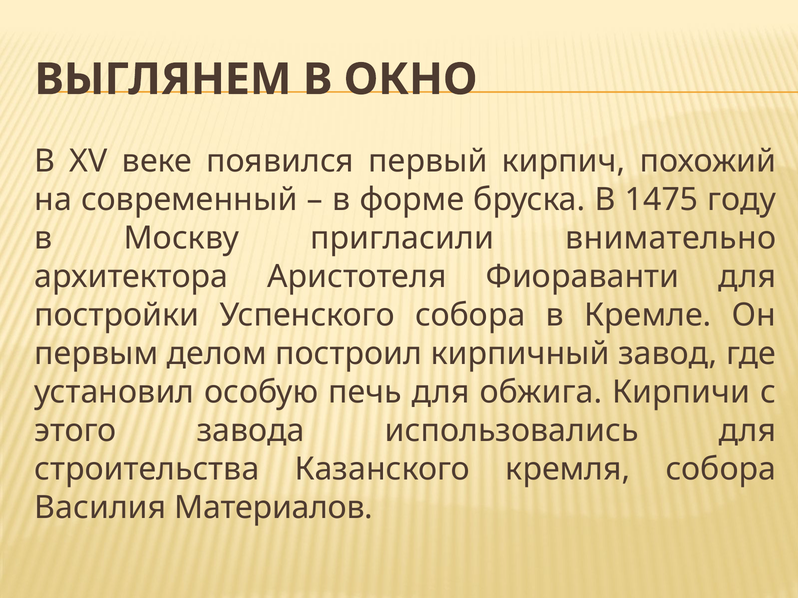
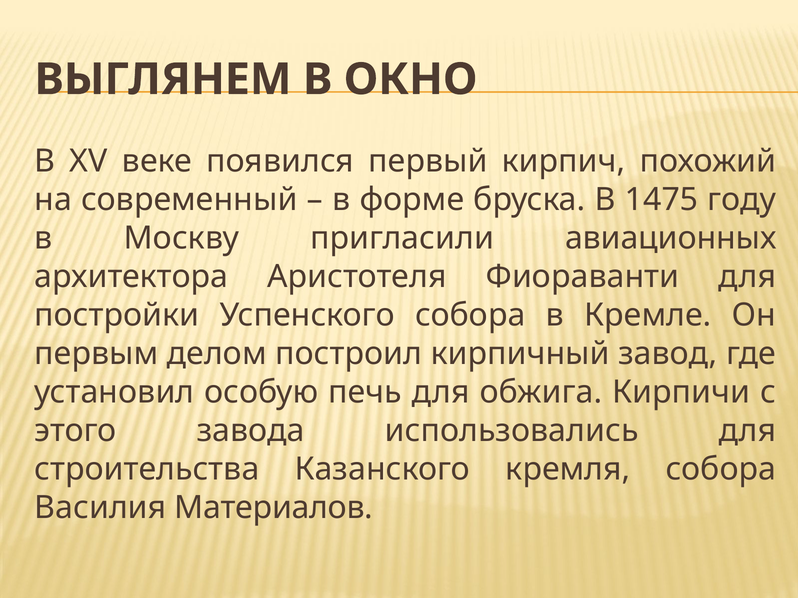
внимательно: внимательно -> авиационных
